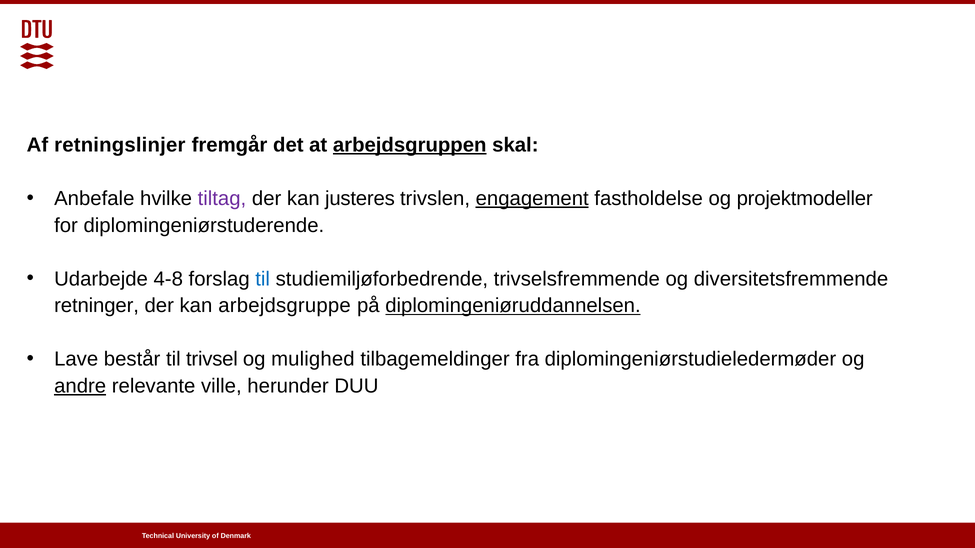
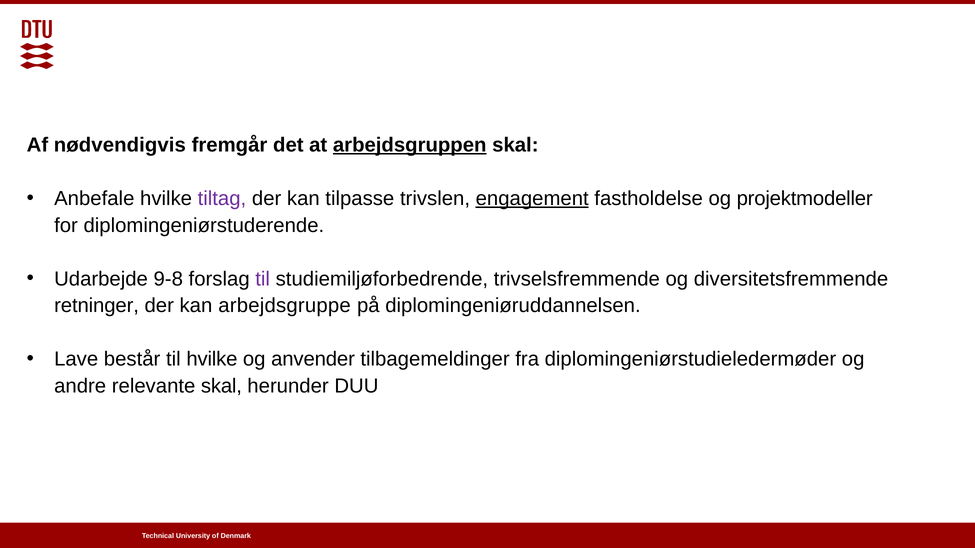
retningslinjer: retningslinjer -> nødvendigvis
justeres: justeres -> tilpasse
4-8: 4-8 -> 9-8
til at (263, 279) colour: blue -> purple
diplomingeniøruddannelsen underline: present -> none
til trivsel: trivsel -> hvilke
mulighed: mulighed -> anvender
andre underline: present -> none
relevante ville: ville -> skal
